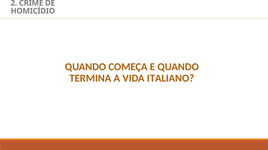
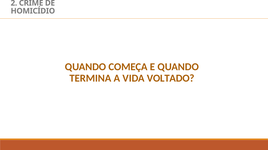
ITALIANO: ITALIANO -> VOLTADO
